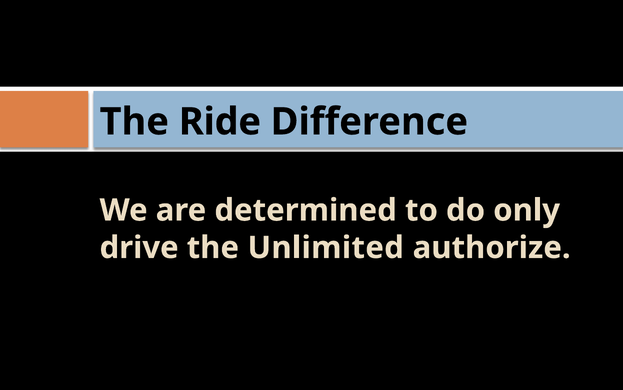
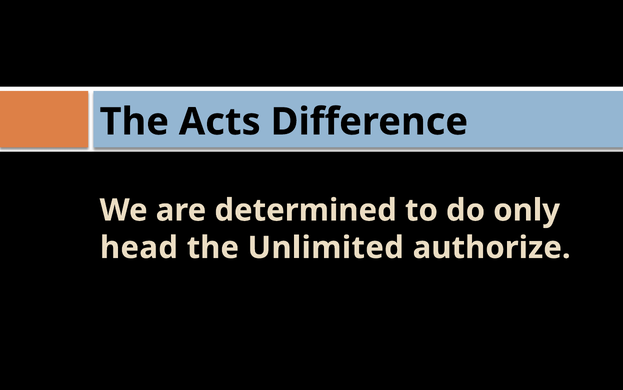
Ride: Ride -> Acts
drive: drive -> head
